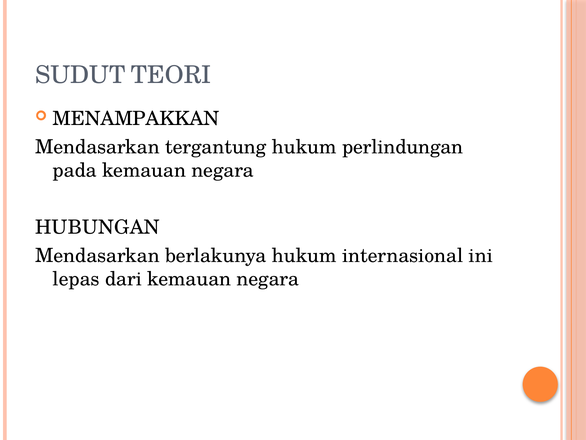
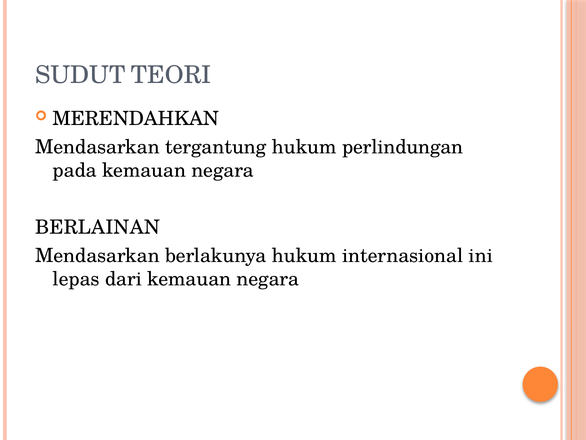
MENAMPAKKAN: MENAMPAKKAN -> MERENDAHKAN
HUBUNGAN: HUBUNGAN -> BERLAINAN
